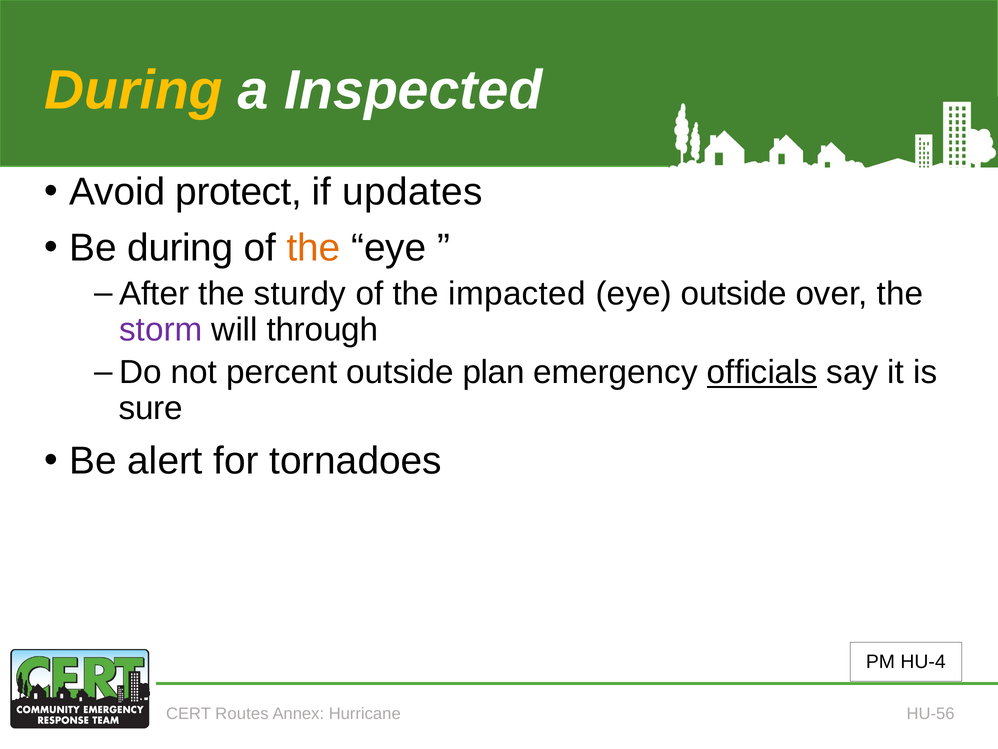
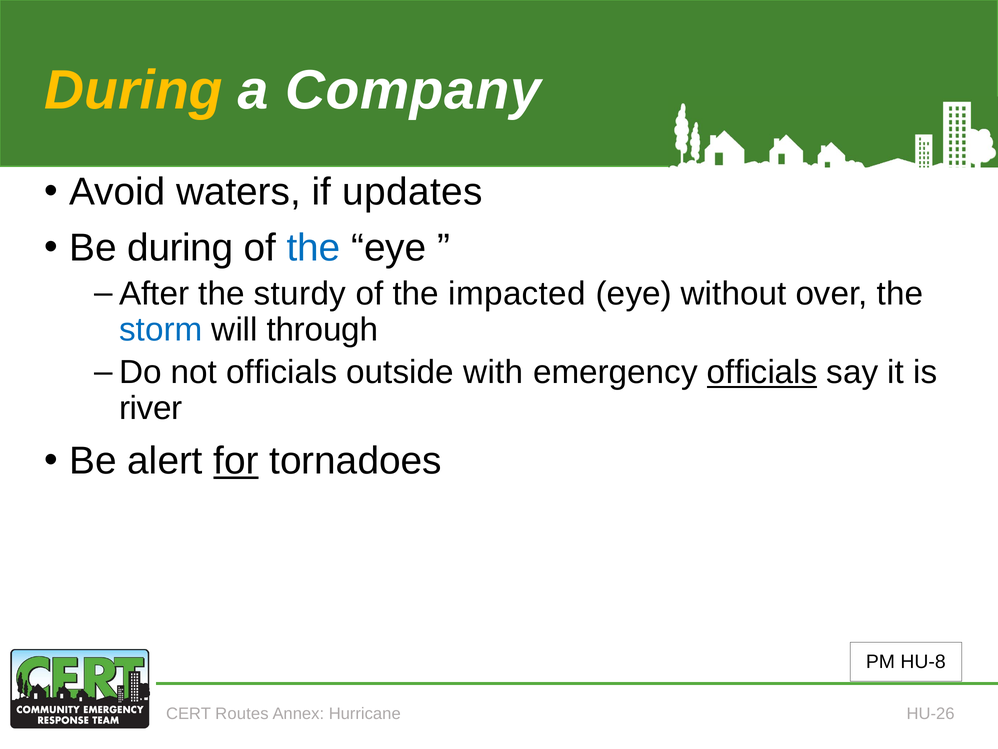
Inspected: Inspected -> Company
protect: protect -> waters
the at (314, 248) colour: orange -> blue
eye outside: outside -> without
storm colour: purple -> blue
not percent: percent -> officials
plan: plan -> with
sure: sure -> river
for underline: none -> present
HU-4: HU-4 -> HU-8
HU-56: HU-56 -> HU-26
